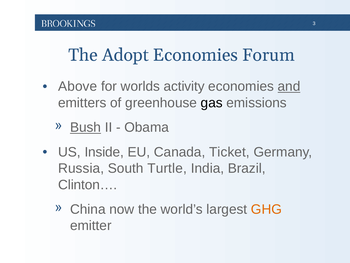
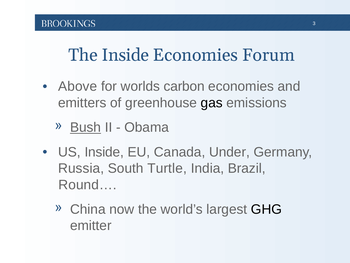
The Adopt: Adopt -> Inside
activity: activity -> carbon
and underline: present -> none
Ticket: Ticket -> Under
Clinton…: Clinton… -> Round…
GHG colour: orange -> black
